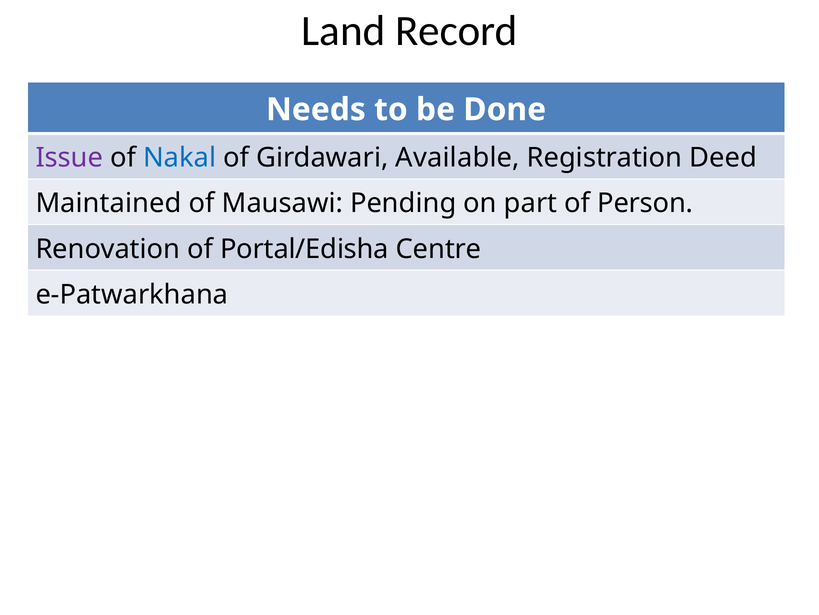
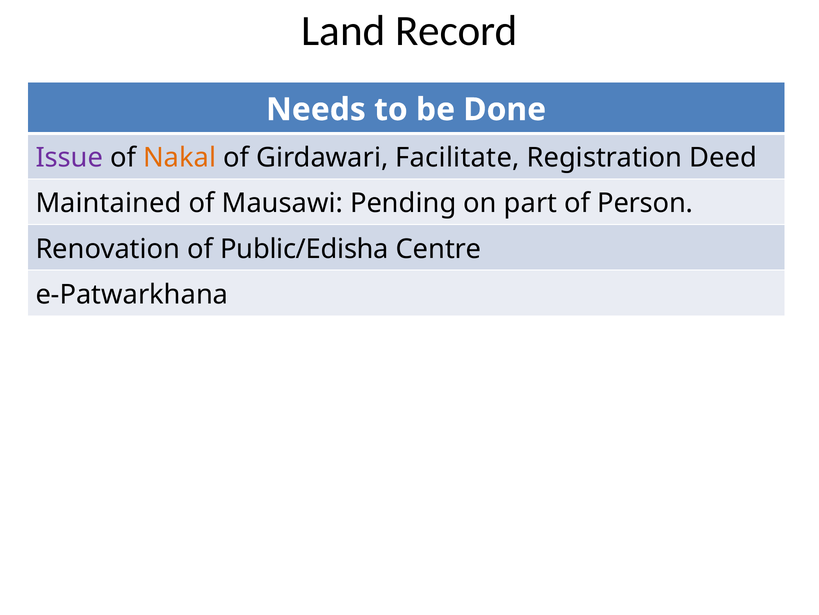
Nakal colour: blue -> orange
Available: Available -> Facilitate
Portal/Edisha: Portal/Edisha -> Public/Edisha
